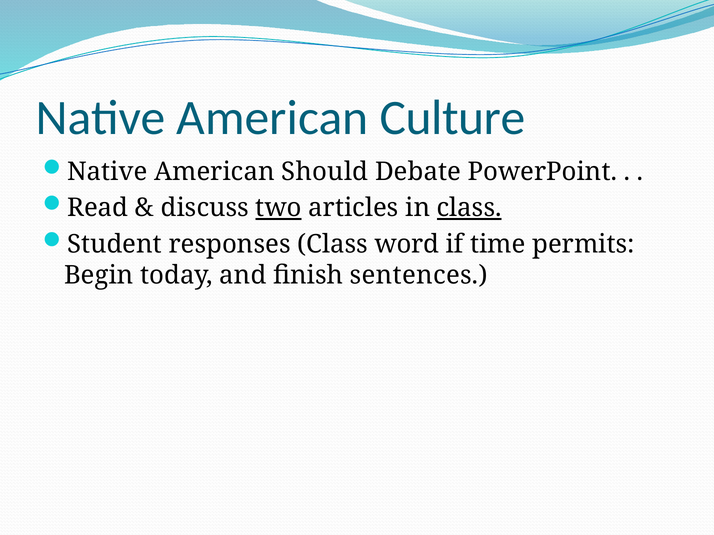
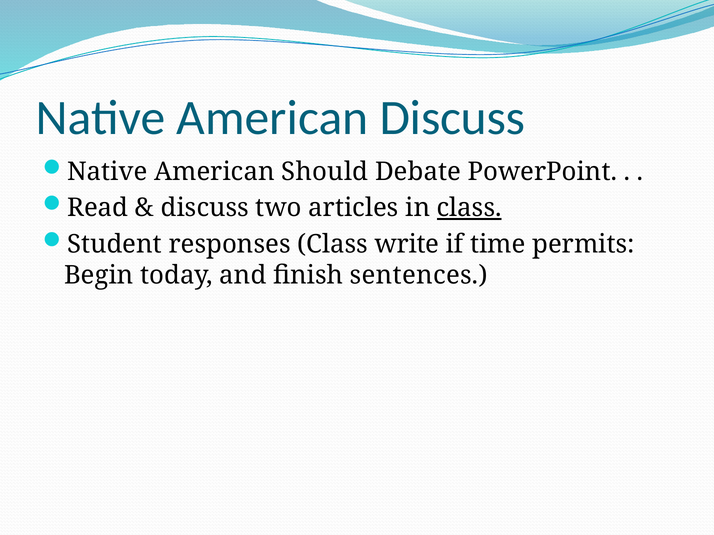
American Culture: Culture -> Discuss
two underline: present -> none
word: word -> write
